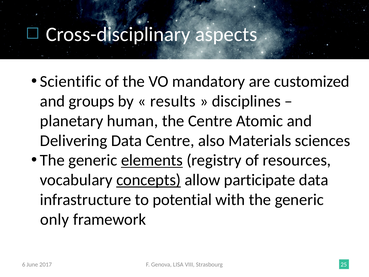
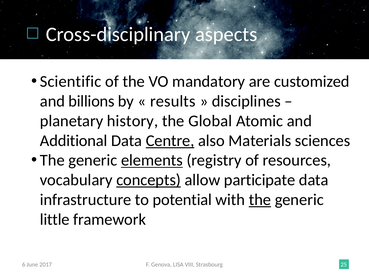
groups: groups -> billions
human: human -> history
the Centre: Centre -> Global
Delivering: Delivering -> Additional
Centre at (170, 140) underline: none -> present
the at (260, 200) underline: none -> present
only: only -> little
